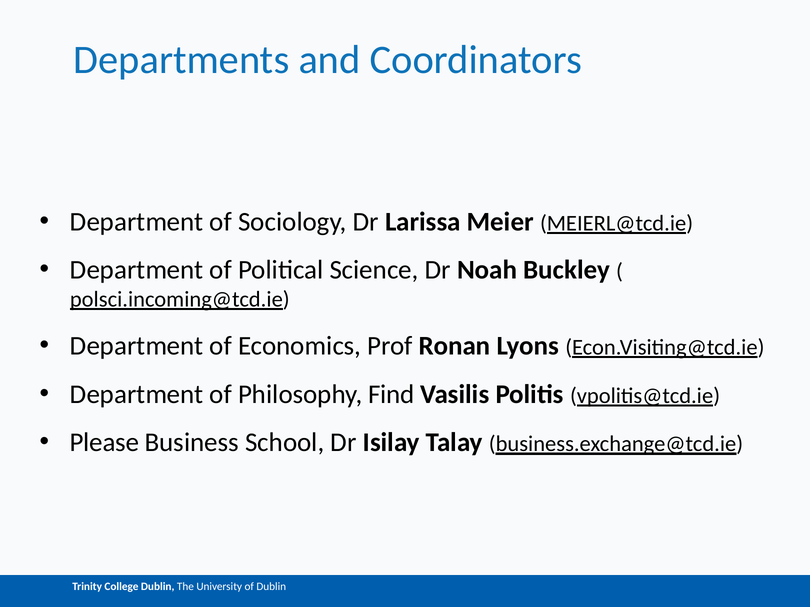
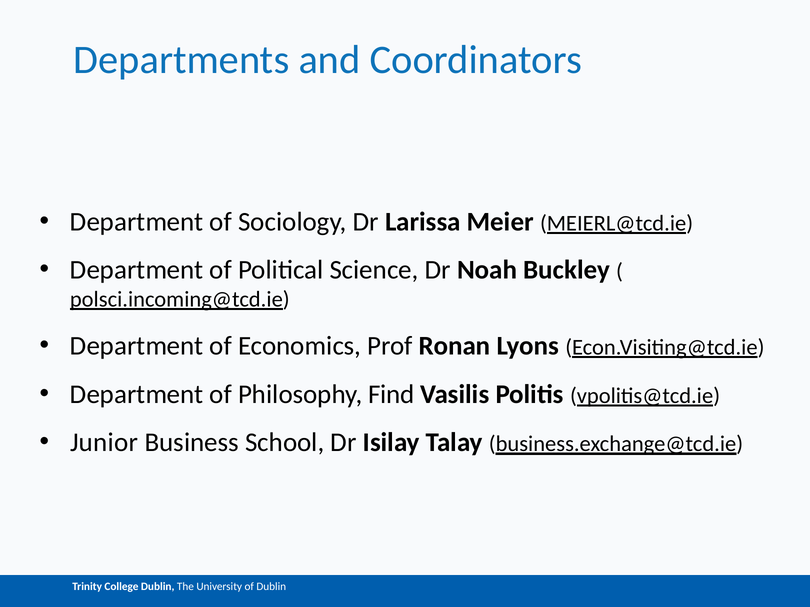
Please: Please -> Junior
